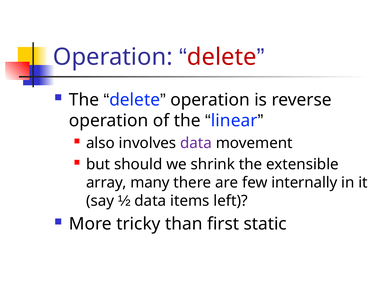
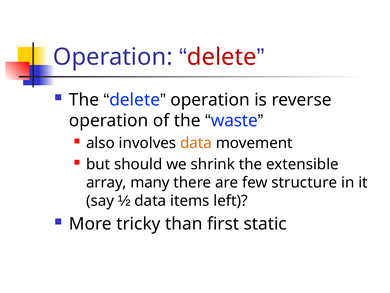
linear: linear -> waste
data at (196, 143) colour: purple -> orange
internally: internally -> structure
